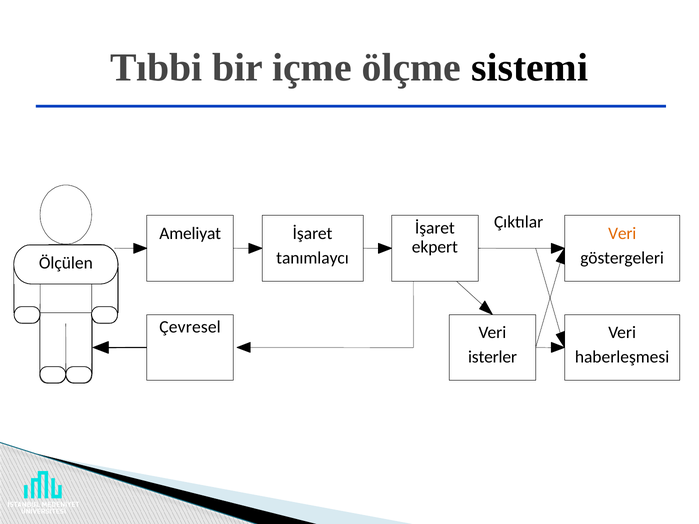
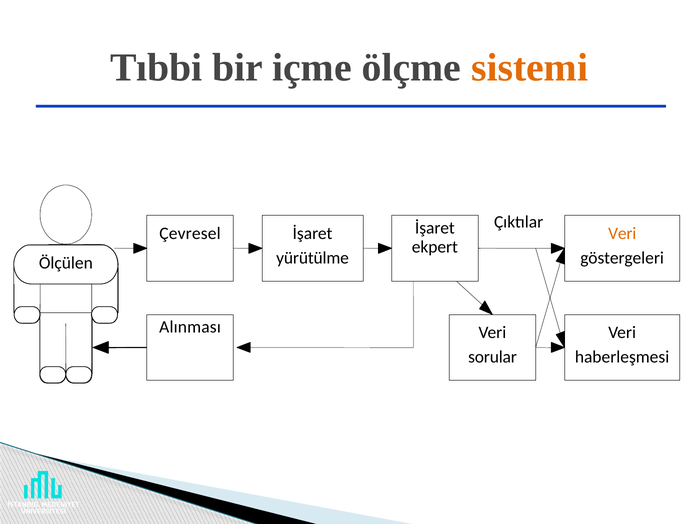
sistemi colour: black -> orange
Ameliyat: Ameliyat -> Çevresel
tanımlaycı: tanımlaycı -> yürütülme
Çevresel: Çevresel -> Alınması
isterler: isterler -> sorular
